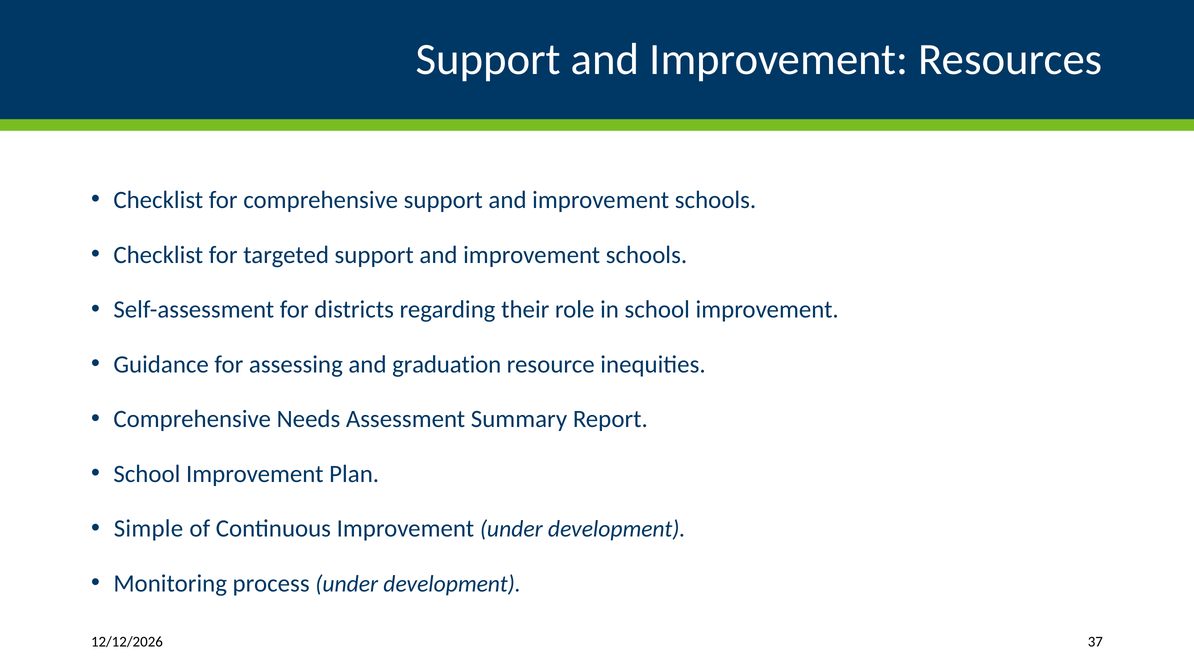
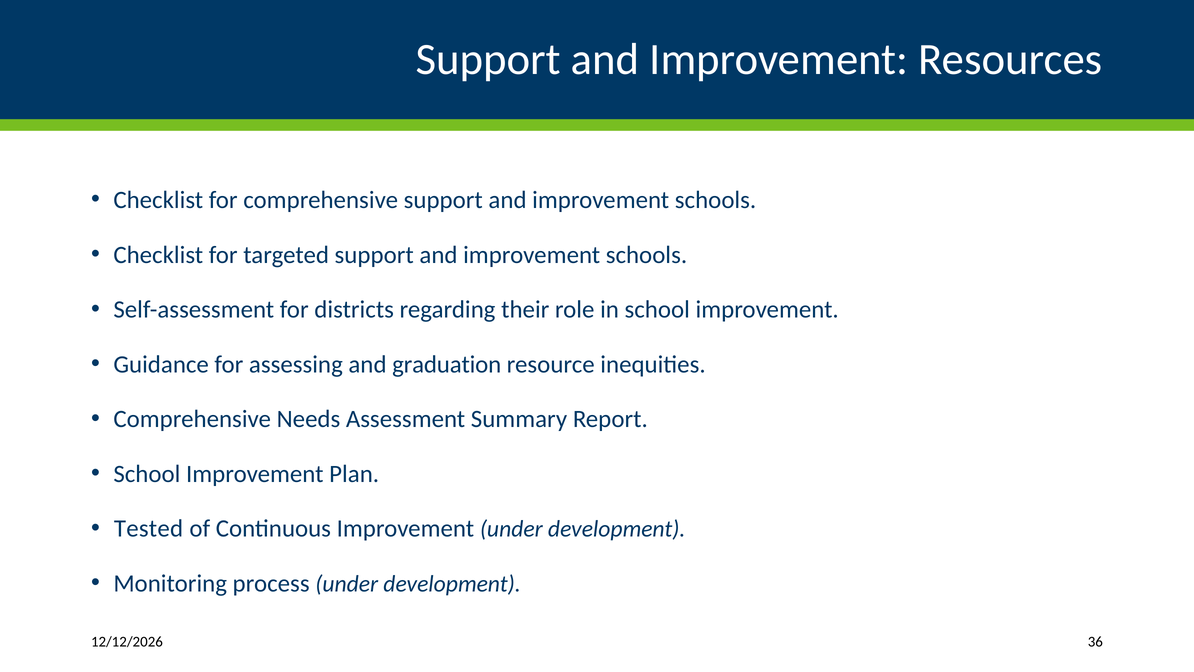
Simple: Simple -> Tested
37: 37 -> 36
